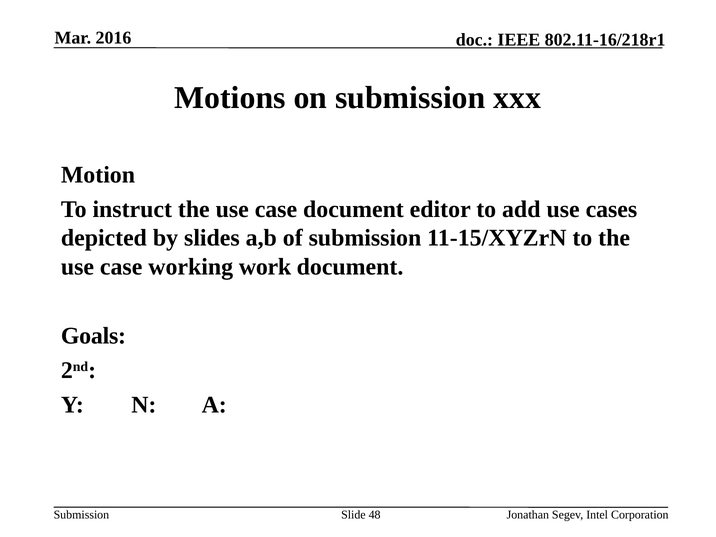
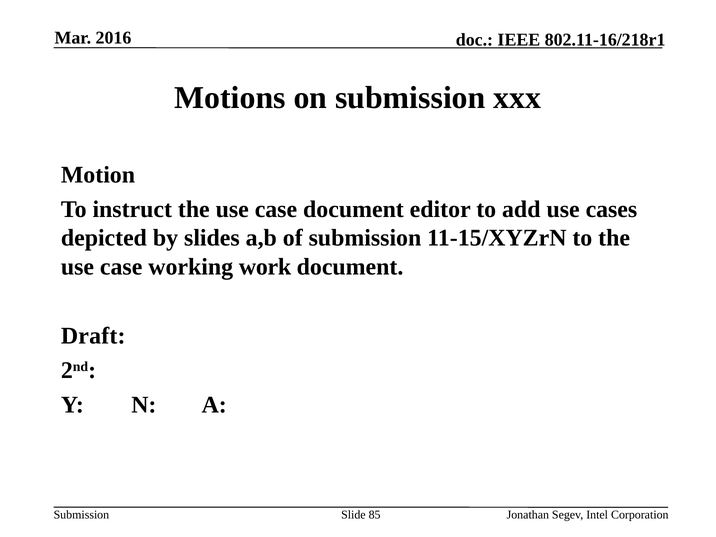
Goals: Goals -> Draft
48: 48 -> 85
